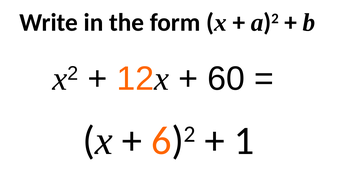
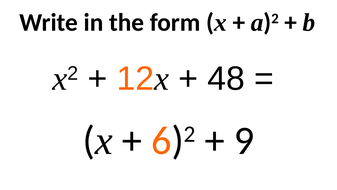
60: 60 -> 48
1: 1 -> 9
